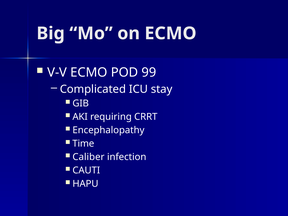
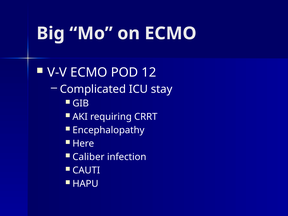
99: 99 -> 12
Time: Time -> Here
